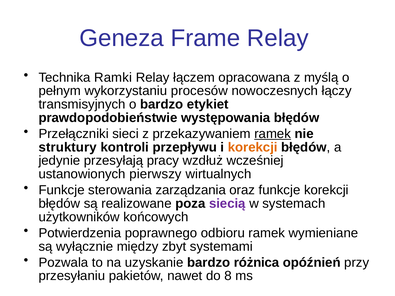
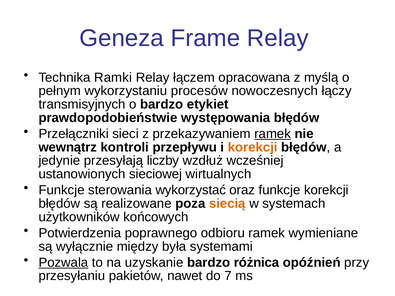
struktury: struktury -> wewnątrz
pracy: pracy -> liczby
pierwszy: pierwszy -> sieciowej
zarządzania: zarządzania -> wykorzystać
siecią colour: purple -> orange
zbyt: zbyt -> była
Pozwala underline: none -> present
8: 8 -> 7
